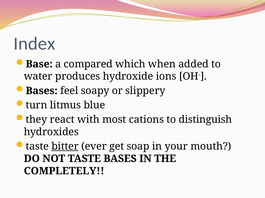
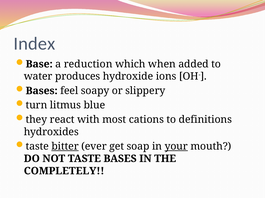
compared: compared -> reduction
distinguish: distinguish -> definitions
your underline: none -> present
